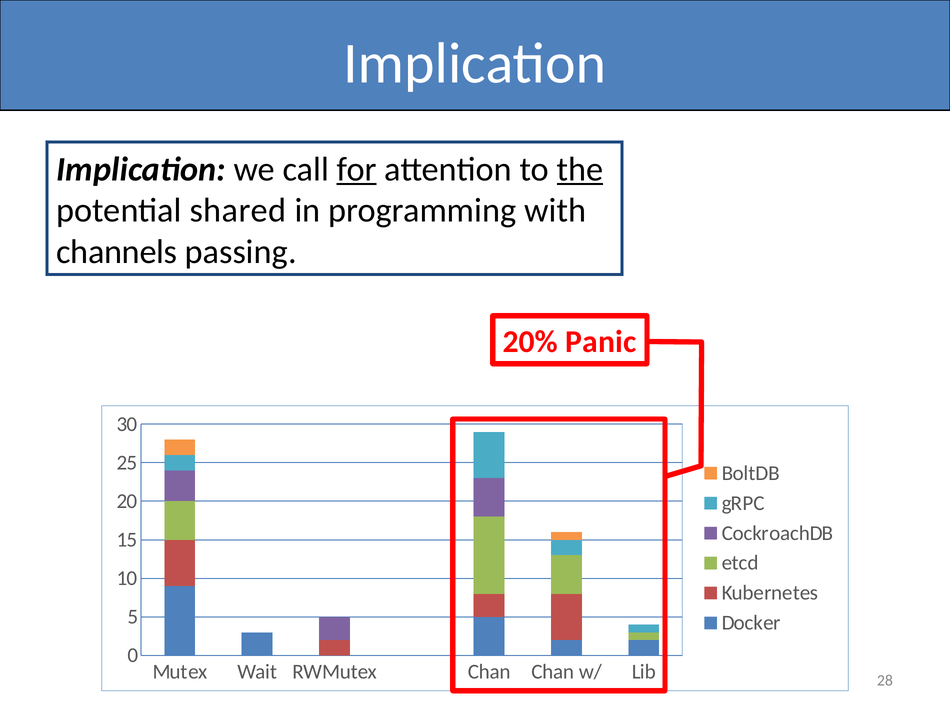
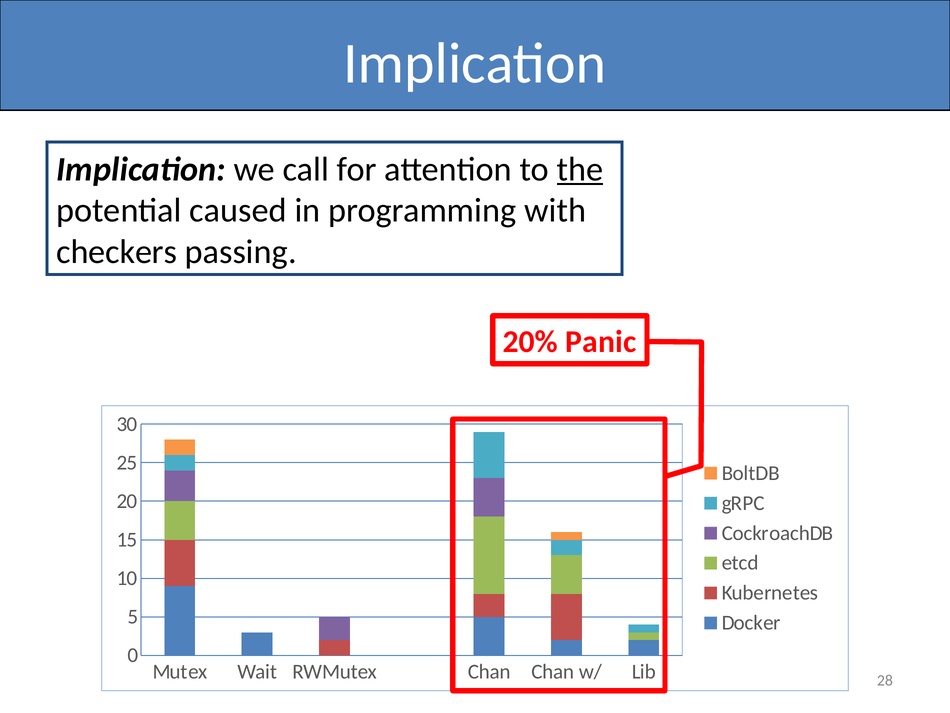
for underline: present -> none
shared: shared -> caused
channels: channels -> checkers
